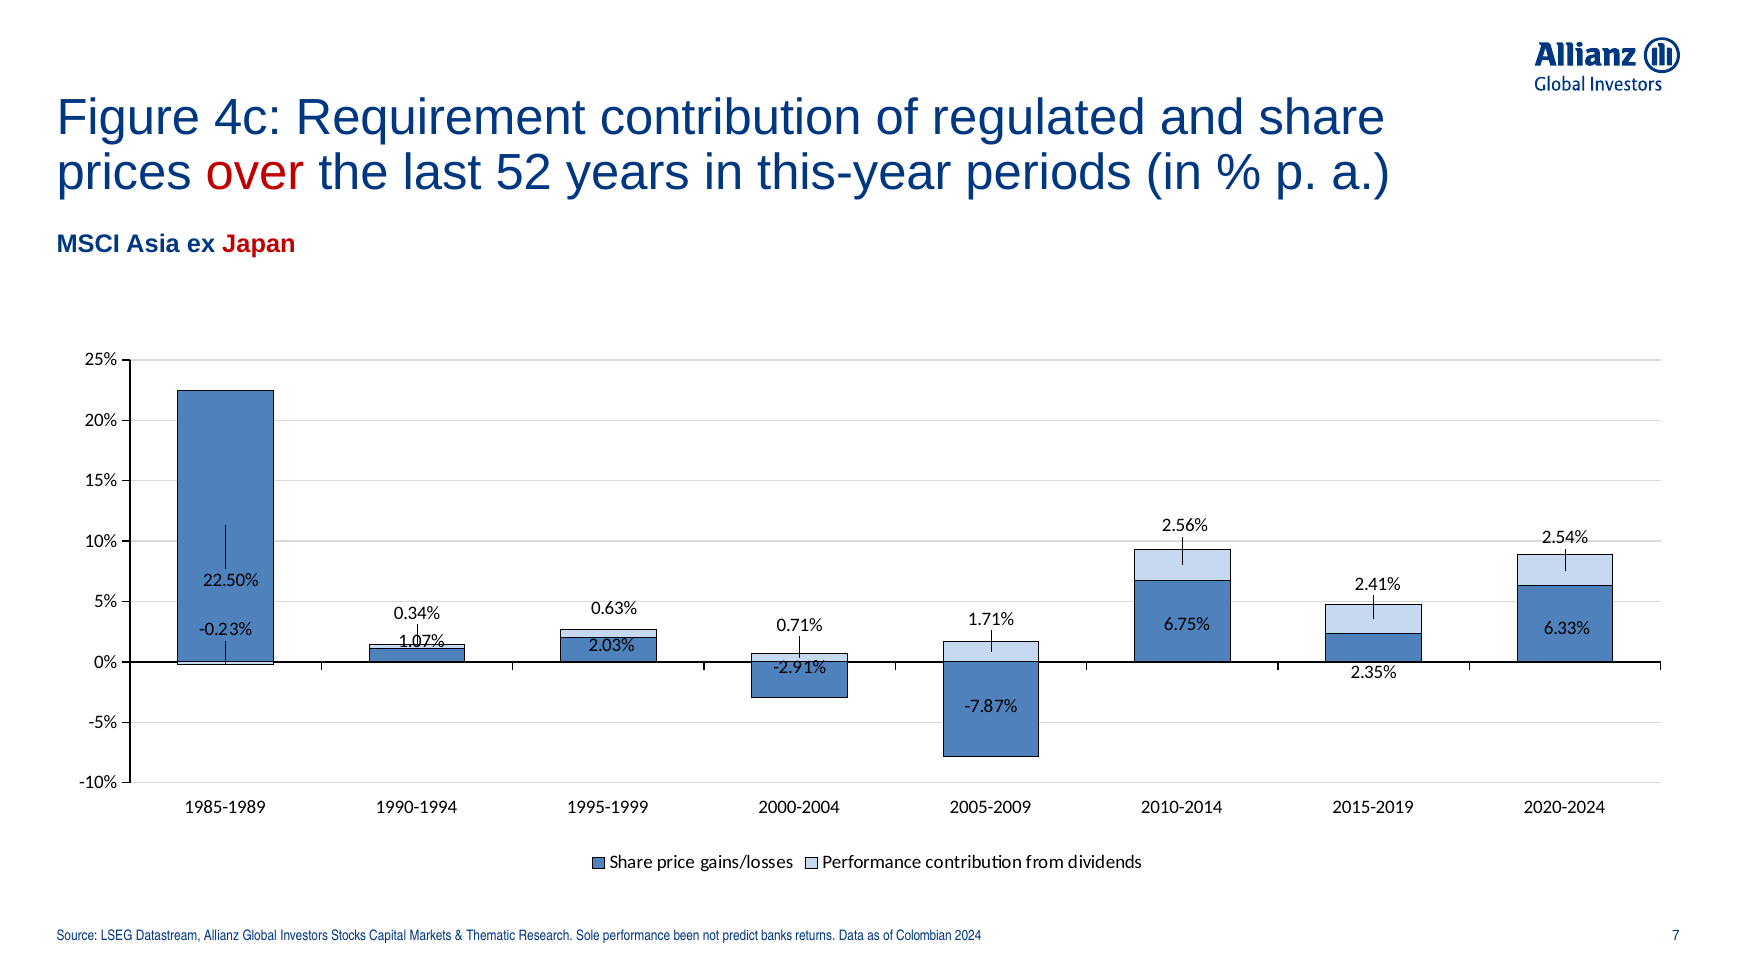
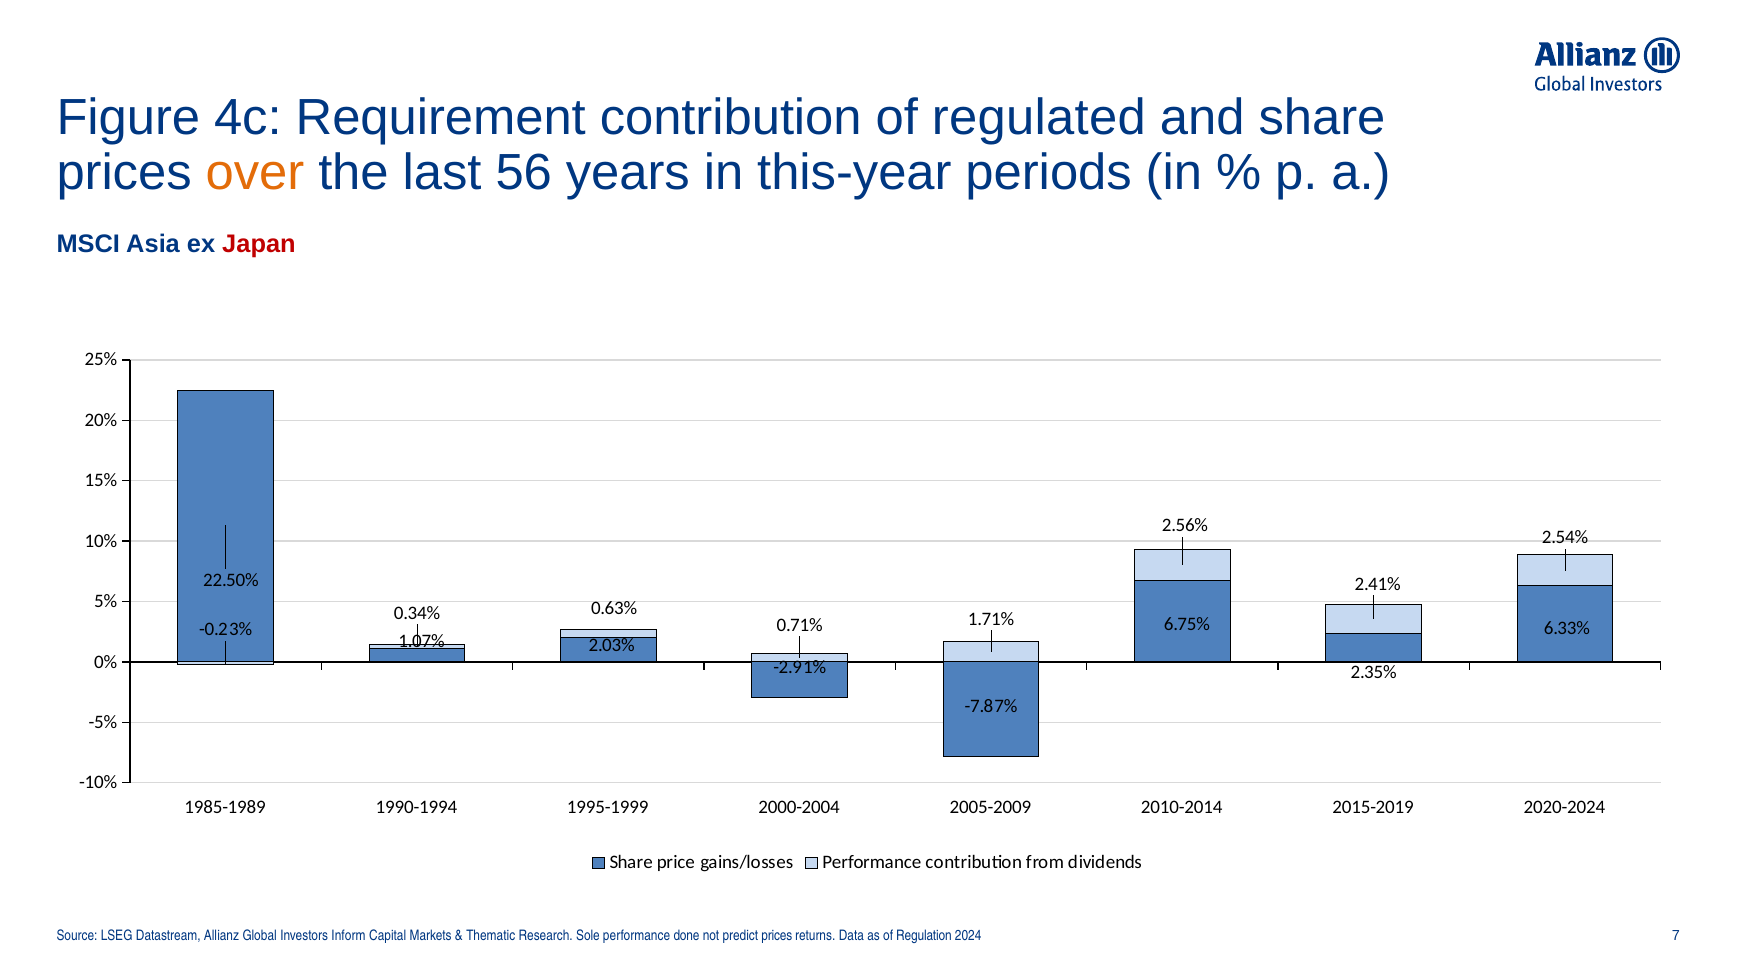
over colour: red -> orange
52: 52 -> 56
Stocks: Stocks -> Inform
been: been -> done
predict banks: banks -> prices
Colombian: Colombian -> Regulation
